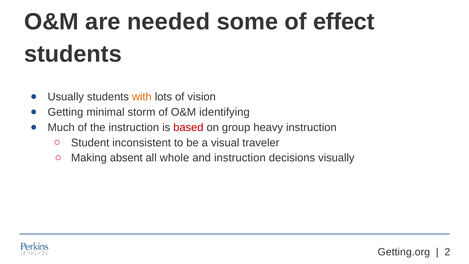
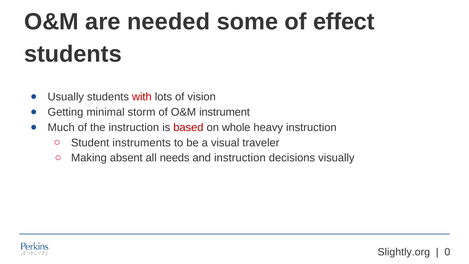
with colour: orange -> red
identifying: identifying -> instrument
group: group -> whole
inconsistent: inconsistent -> instruments
whole: whole -> needs
Getting.org: Getting.org -> Slightly.org
2: 2 -> 0
